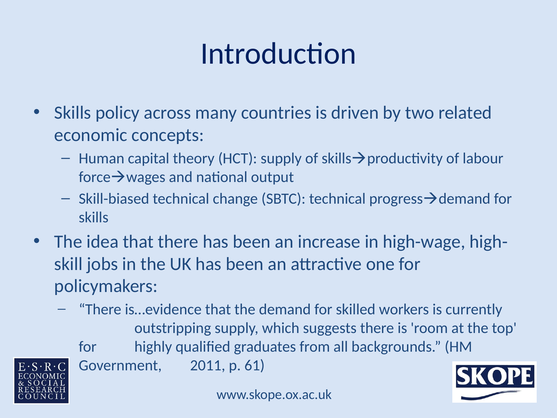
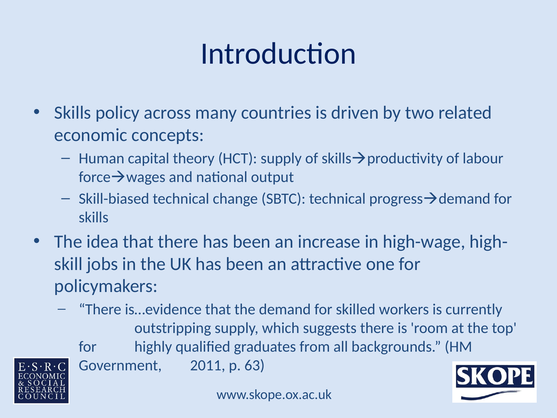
61: 61 -> 63
